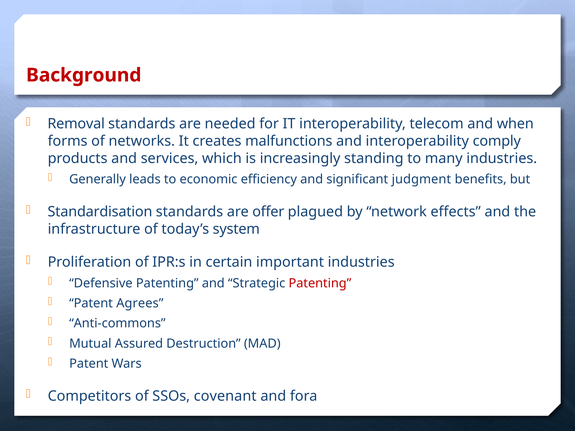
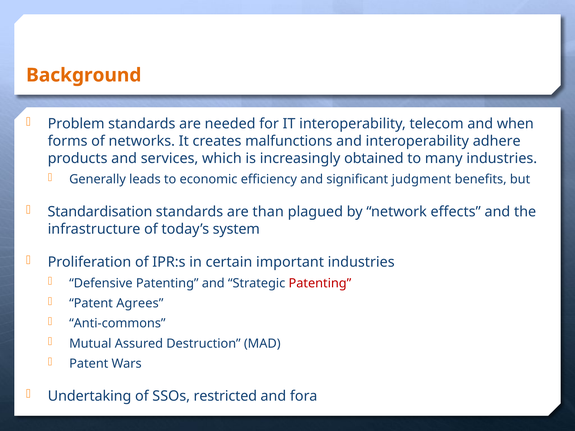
Background colour: red -> orange
Removal: Removal -> Problem
comply: comply -> adhere
standing: standing -> obtained
offer: offer -> than
Competitors: Competitors -> Undertaking
covenant: covenant -> restricted
